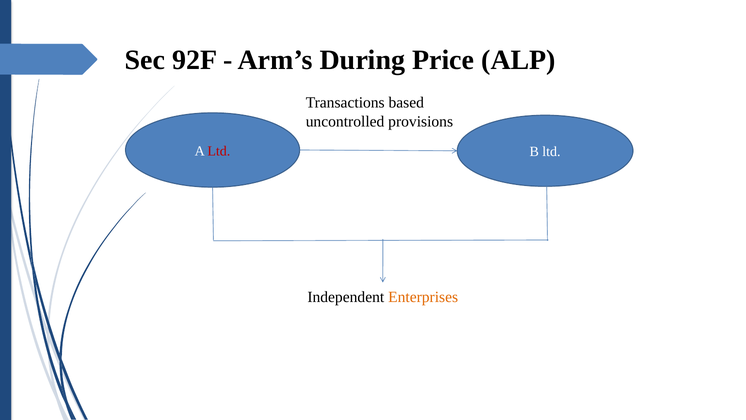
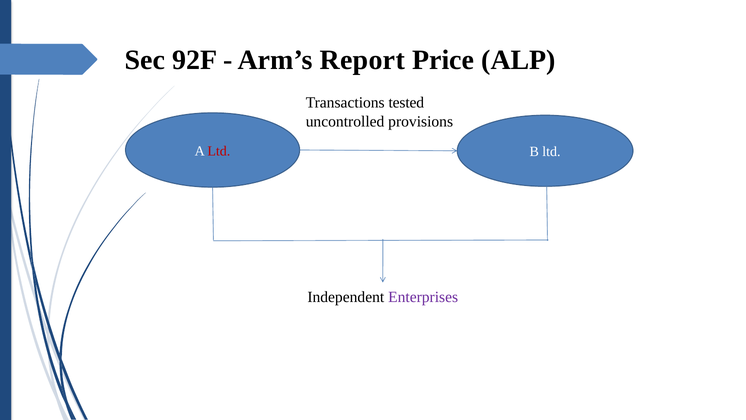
During: During -> Report
based: based -> tested
Enterprises colour: orange -> purple
